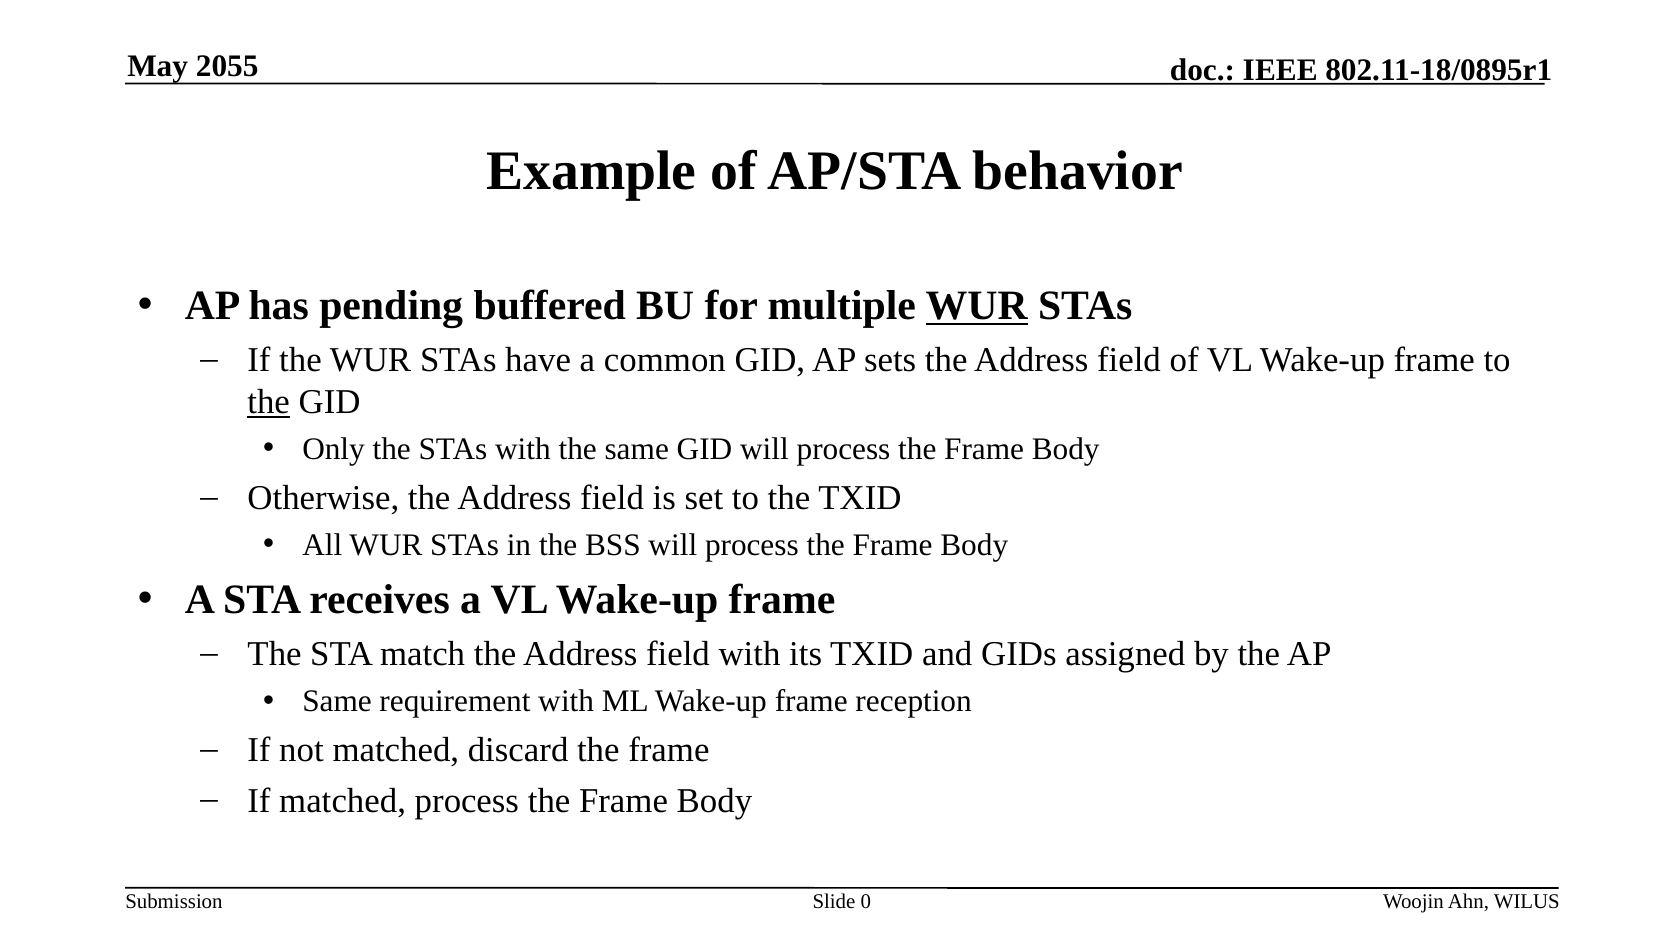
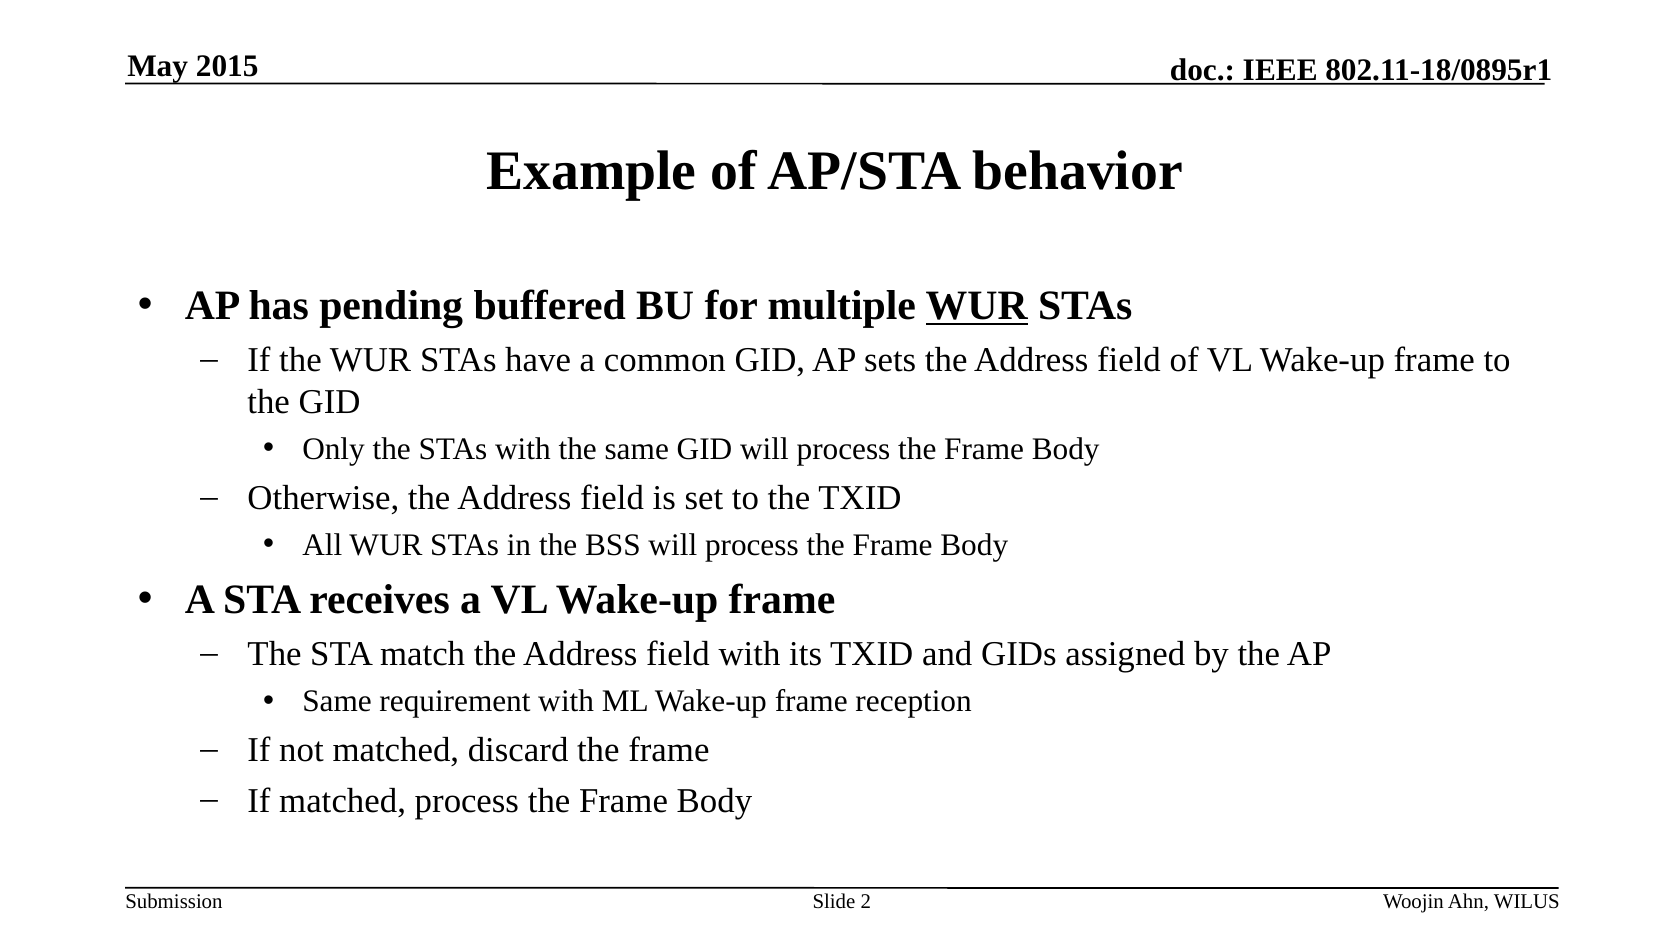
2055: 2055 -> 2015
the at (269, 402) underline: present -> none
0: 0 -> 2
